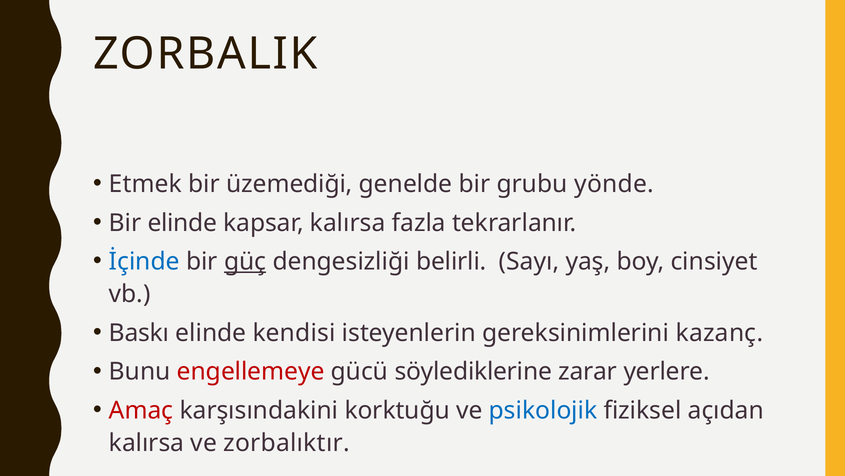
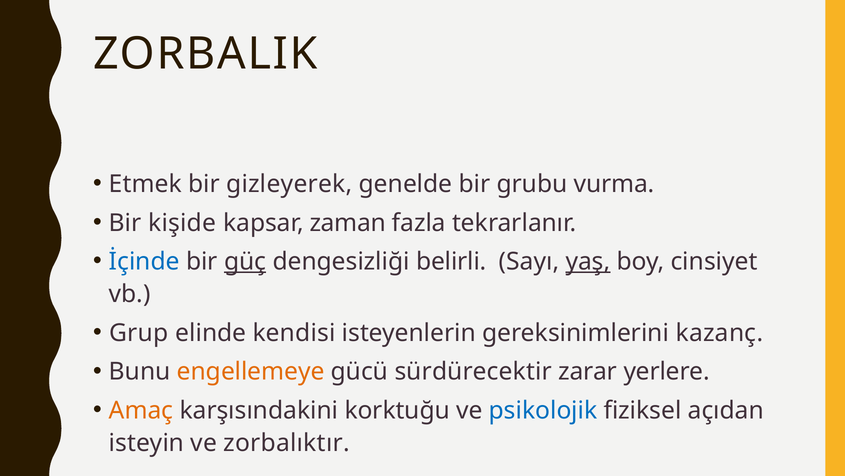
üzemediği: üzemediği -> gizleyerek
yönde: yönde -> vurma
Bir elinde: elinde -> kişide
kapsar kalırsa: kalırsa -> zaman
yaş underline: none -> present
Baskı: Baskı -> Grup
engellemeye colour: red -> orange
söylediklerine: söylediklerine -> sürdürecektir
Amaç colour: red -> orange
kalırsa at (147, 442): kalırsa -> isteyin
